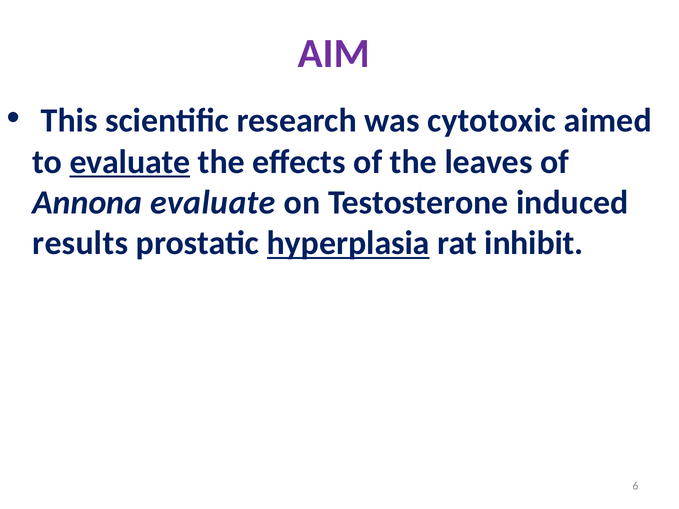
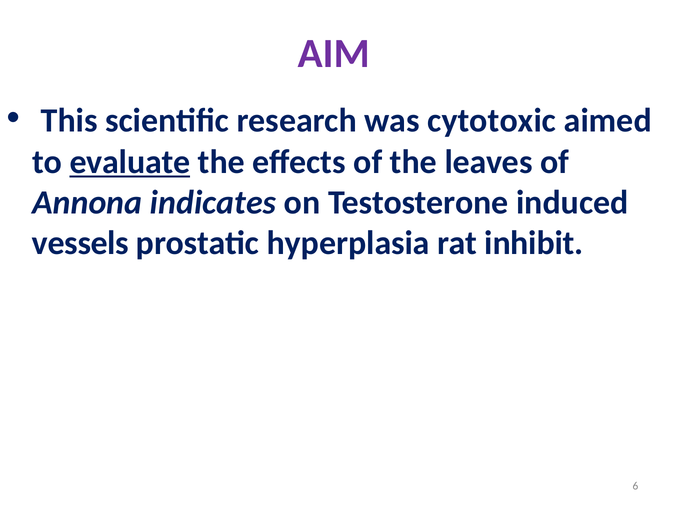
Annona evaluate: evaluate -> indicates
results: results -> vessels
hyperplasia underline: present -> none
